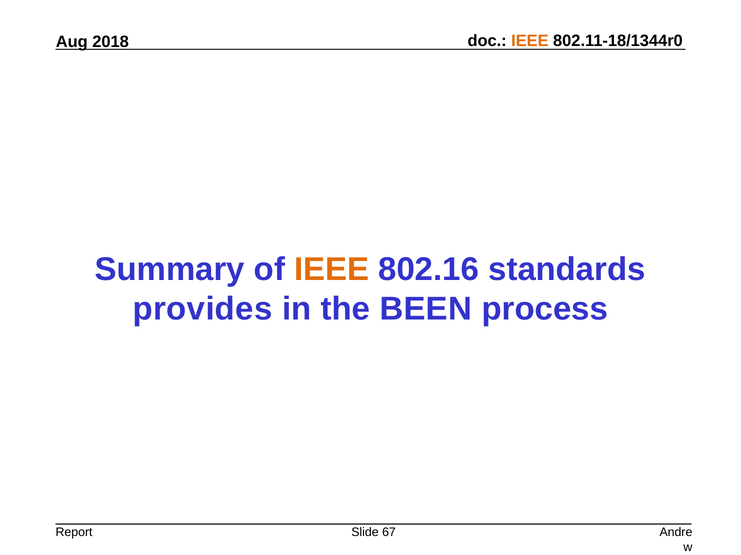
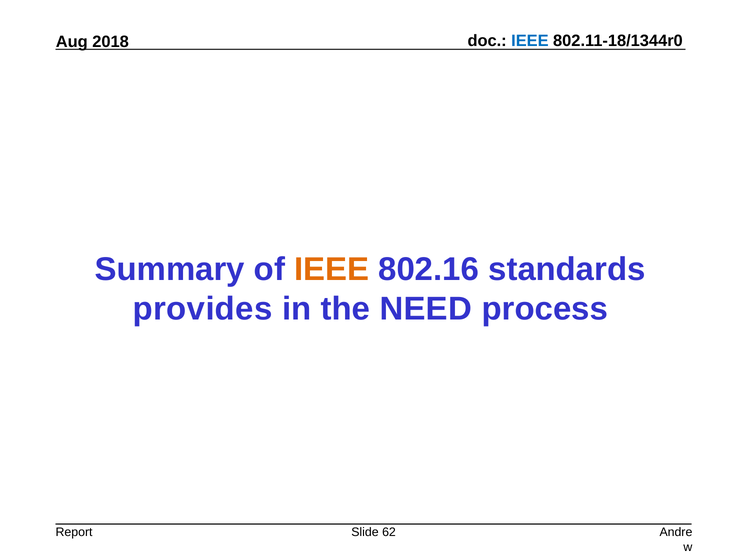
IEEE at (530, 41) colour: orange -> blue
BEEN: BEEN -> NEED
67: 67 -> 62
